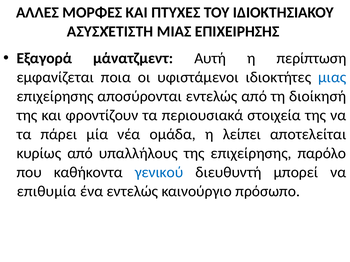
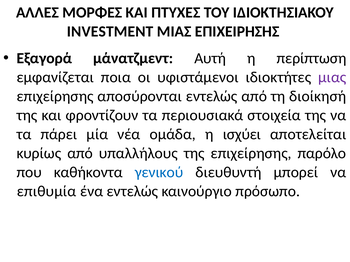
ΑΣΥΣΧΈΤΙΣΤΗ: ΑΣΥΣΧΈΤΙΣΤΗ -> INVESTMENT
μιας at (332, 77) colour: blue -> purple
λείπει: λείπει -> ισχύει
